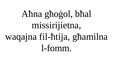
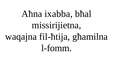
għoġol: għoġol -> ixabba
